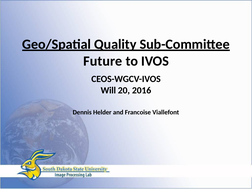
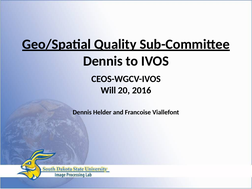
Future at (103, 61): Future -> Dennis
